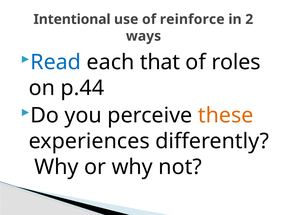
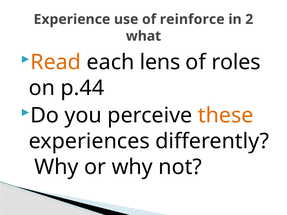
Intentional: Intentional -> Experience
ways: ways -> what
Read colour: blue -> orange
that: that -> lens
